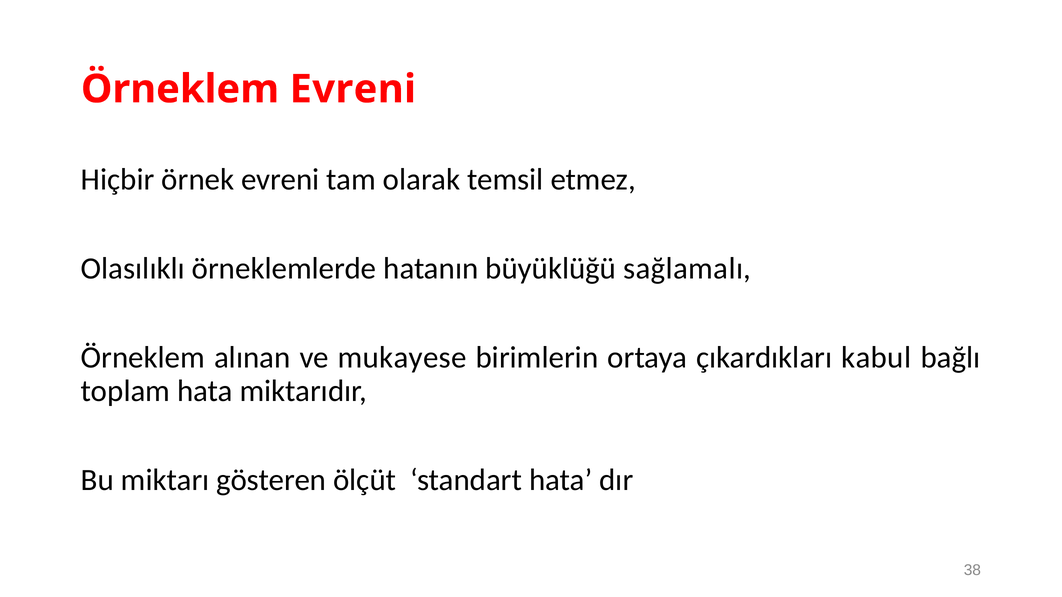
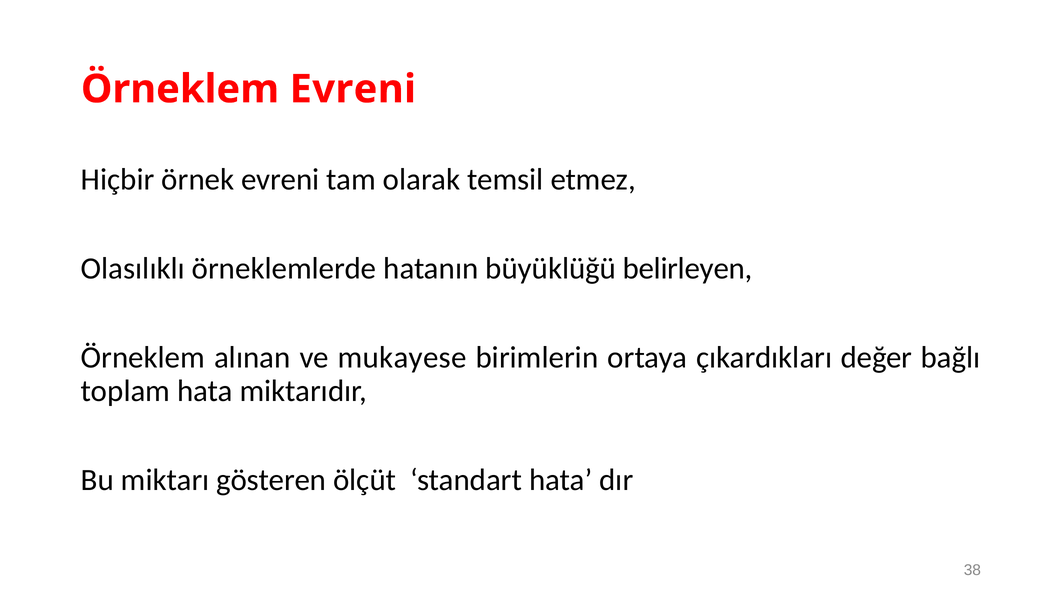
sağlamalı: sağlamalı -> belirleyen
kabul: kabul -> değer
